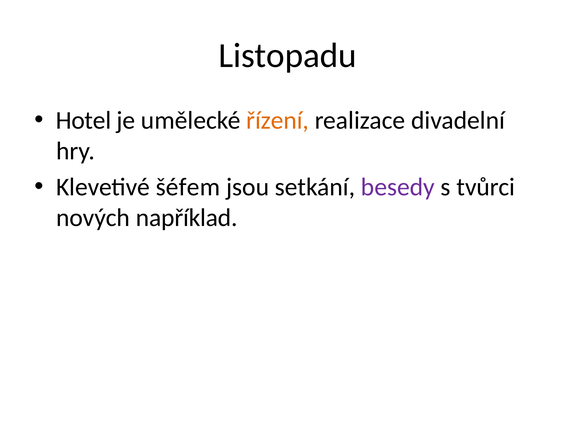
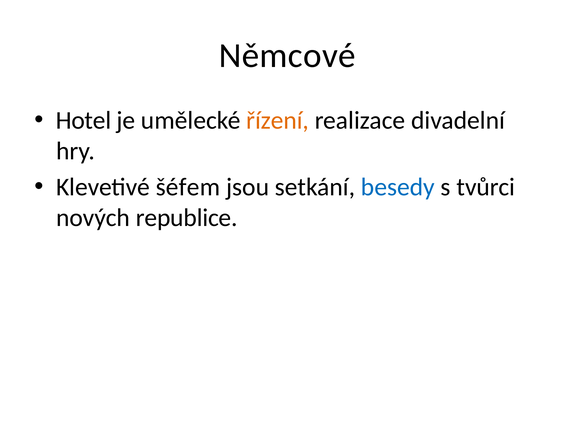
Listopadu: Listopadu -> Němcové
besedy colour: purple -> blue
například: například -> republice
